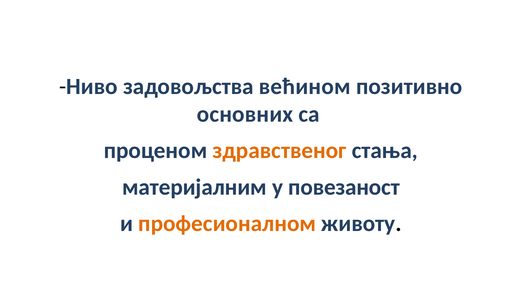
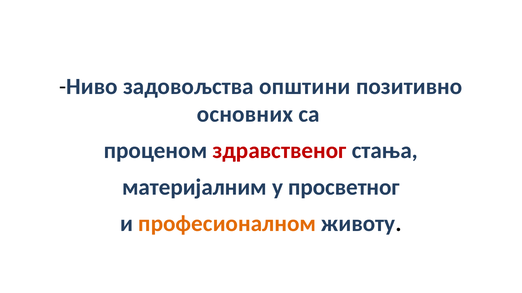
већином: већином -> општини
здравственог colour: orange -> red
повезаност: повезаност -> просветног
